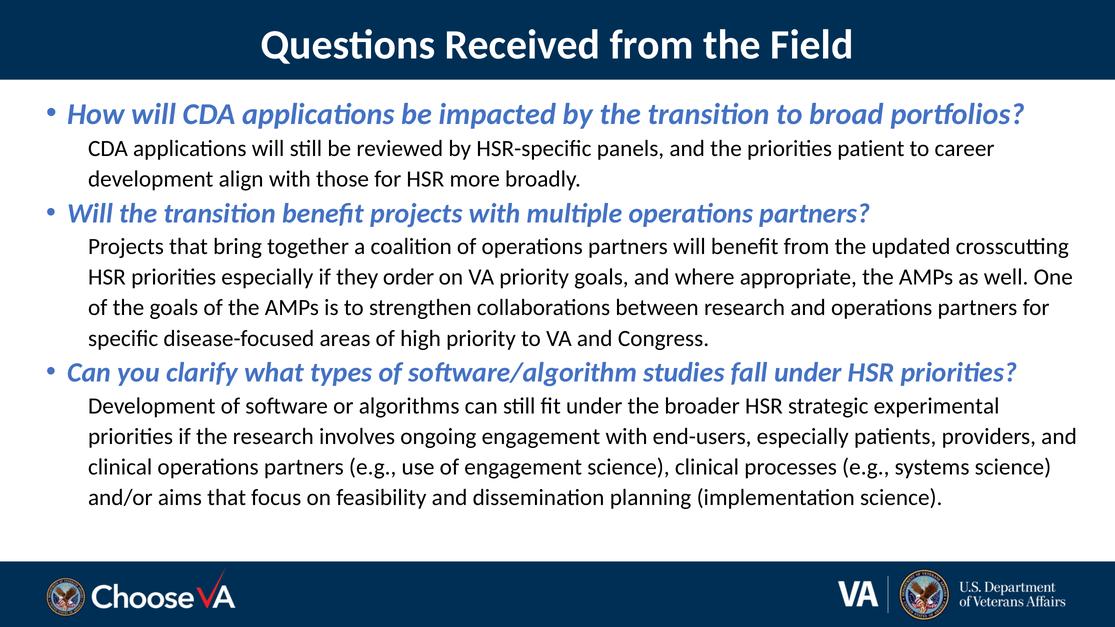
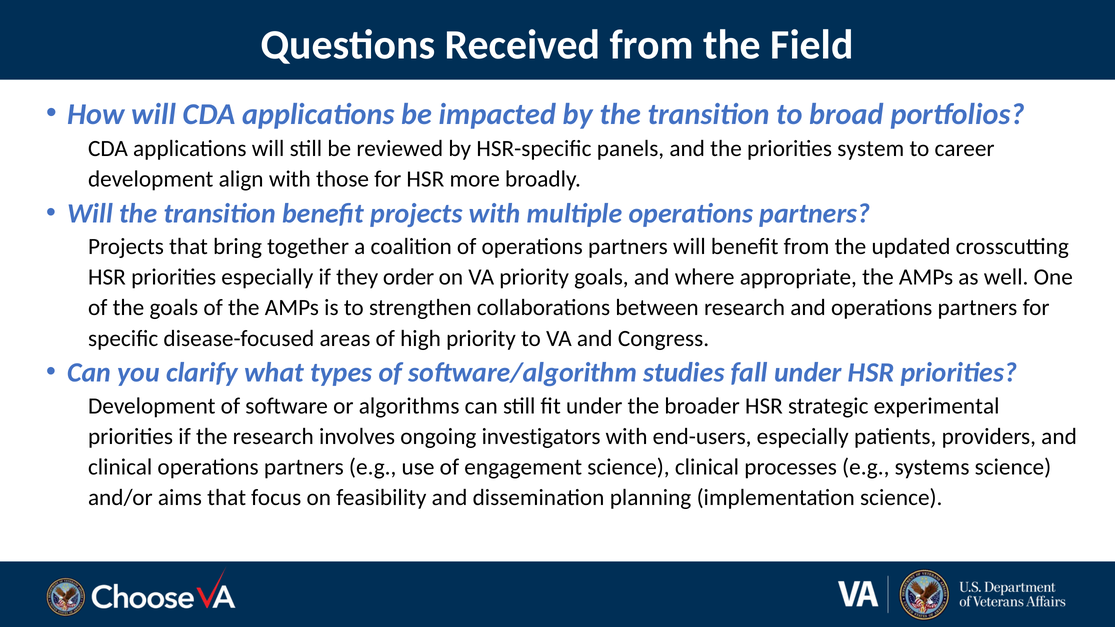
patient: patient -> system
ongoing engagement: engagement -> investigators
